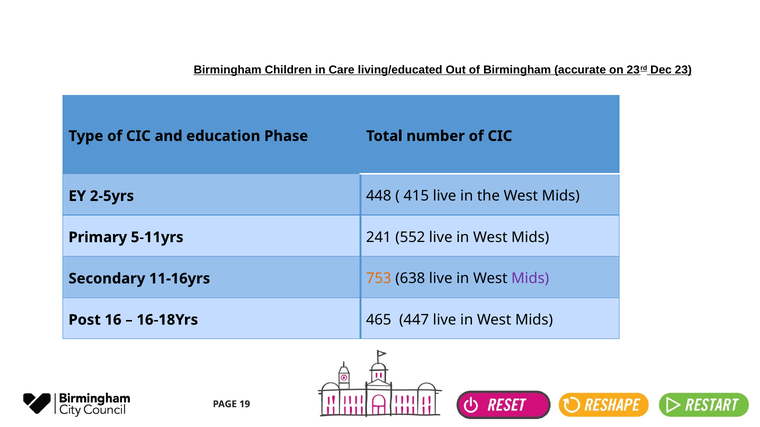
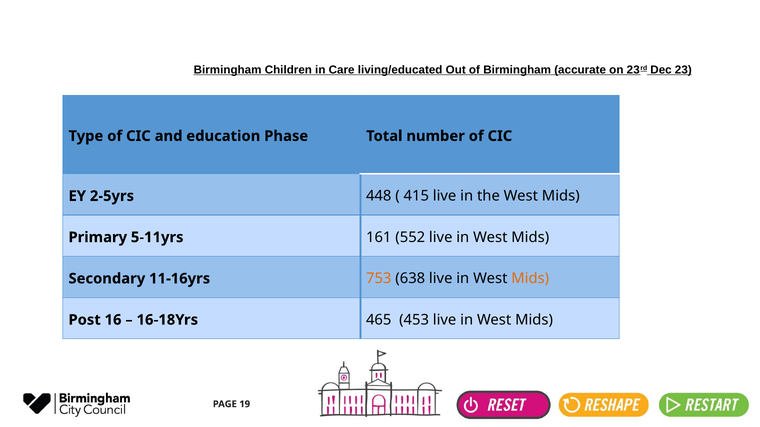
241: 241 -> 161
Mids at (530, 279) colour: purple -> orange
447: 447 -> 453
